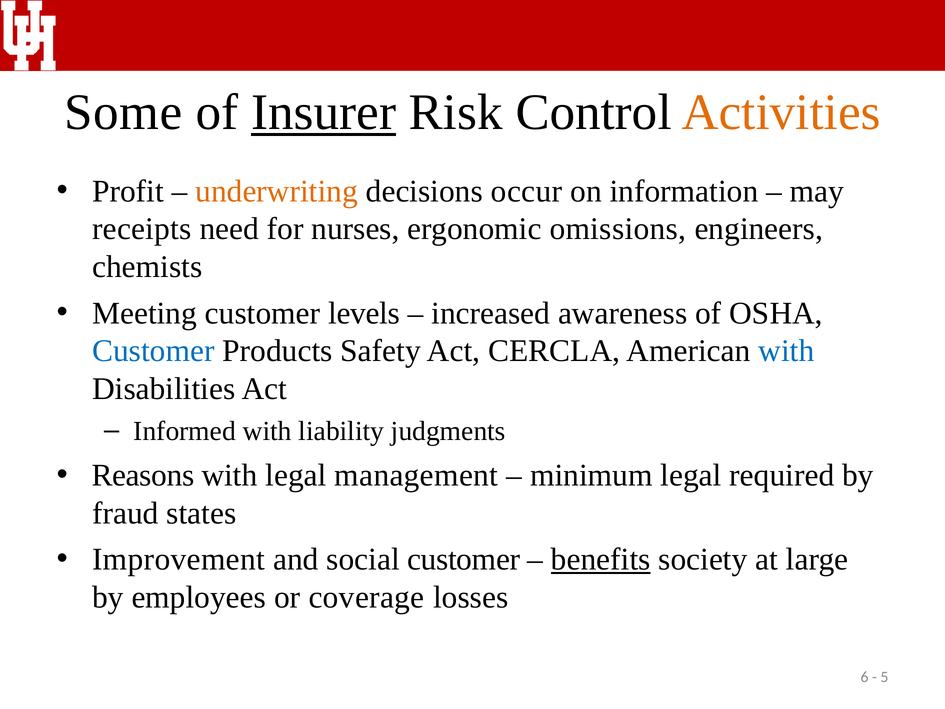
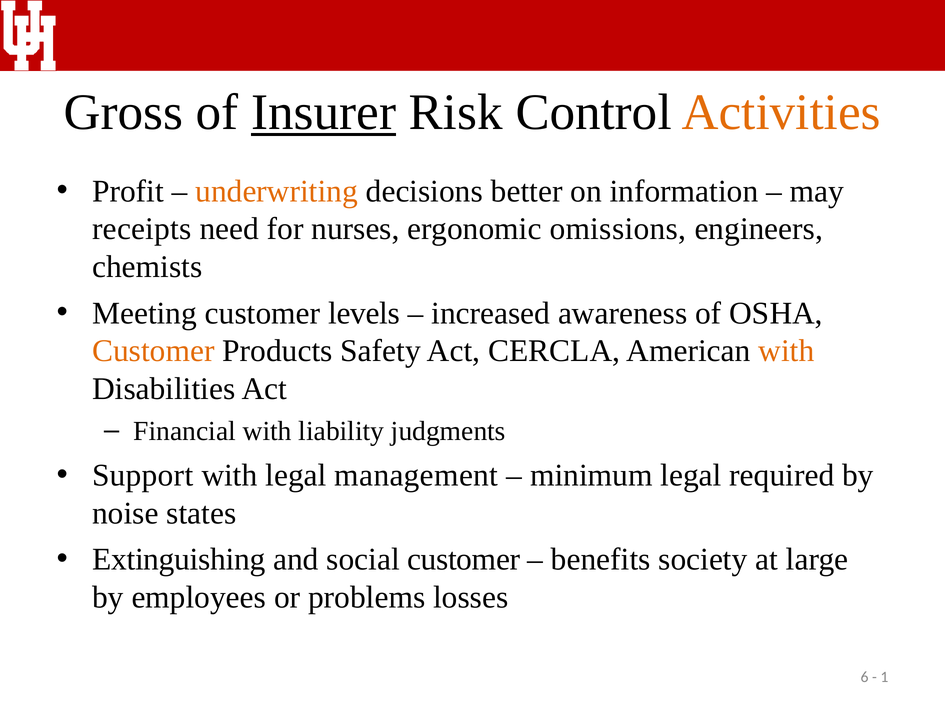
Some: Some -> Gross
occur: occur -> better
Customer at (153, 351) colour: blue -> orange
with at (786, 351) colour: blue -> orange
Informed: Informed -> Financial
Reasons: Reasons -> Support
fraud: fraud -> noise
Improvement: Improvement -> Extinguishing
benefits underline: present -> none
coverage: coverage -> problems
5: 5 -> 1
